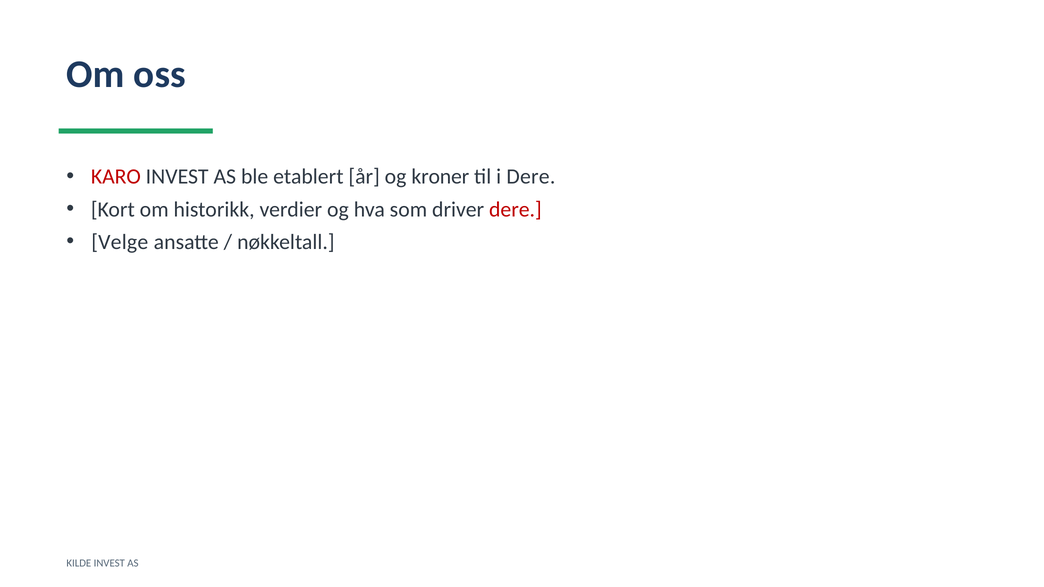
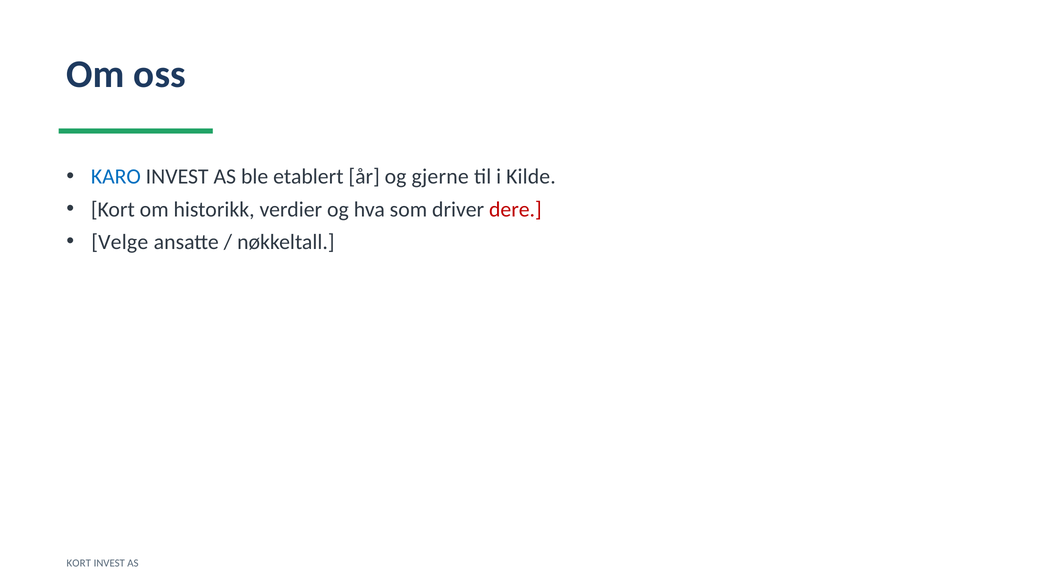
KARO colour: red -> blue
kroner: kroner -> gjerne
i Dere: Dere -> Kilde
KILDE at (79, 563): KILDE -> KORT
